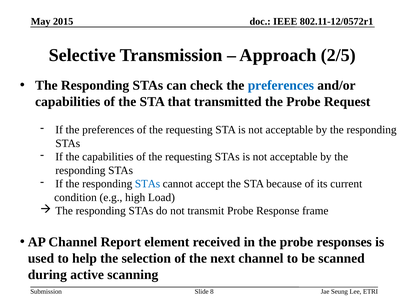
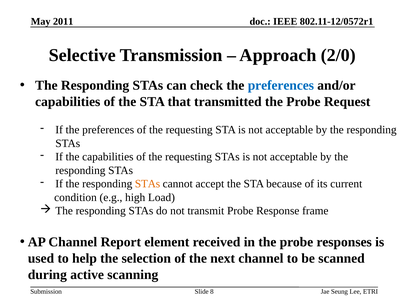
2015: 2015 -> 2011
2/5: 2/5 -> 2/0
STAs at (148, 184) colour: blue -> orange
